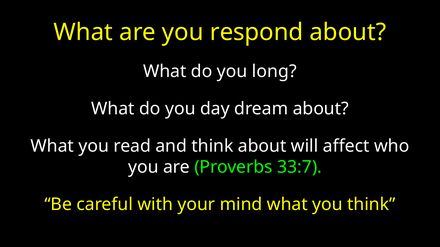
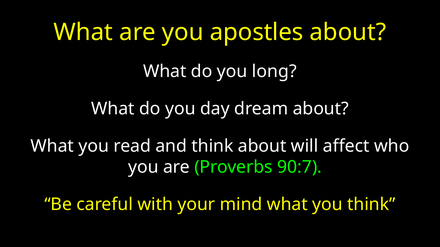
respond: respond -> apostles
33:7: 33:7 -> 90:7
